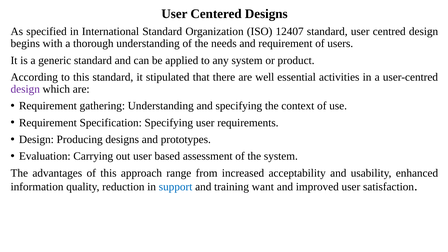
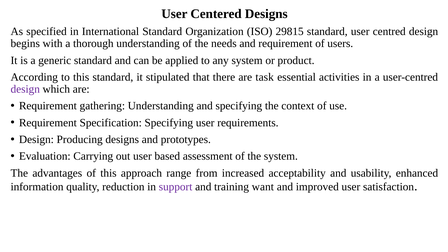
12407: 12407 -> 29815
well: well -> task
support colour: blue -> purple
